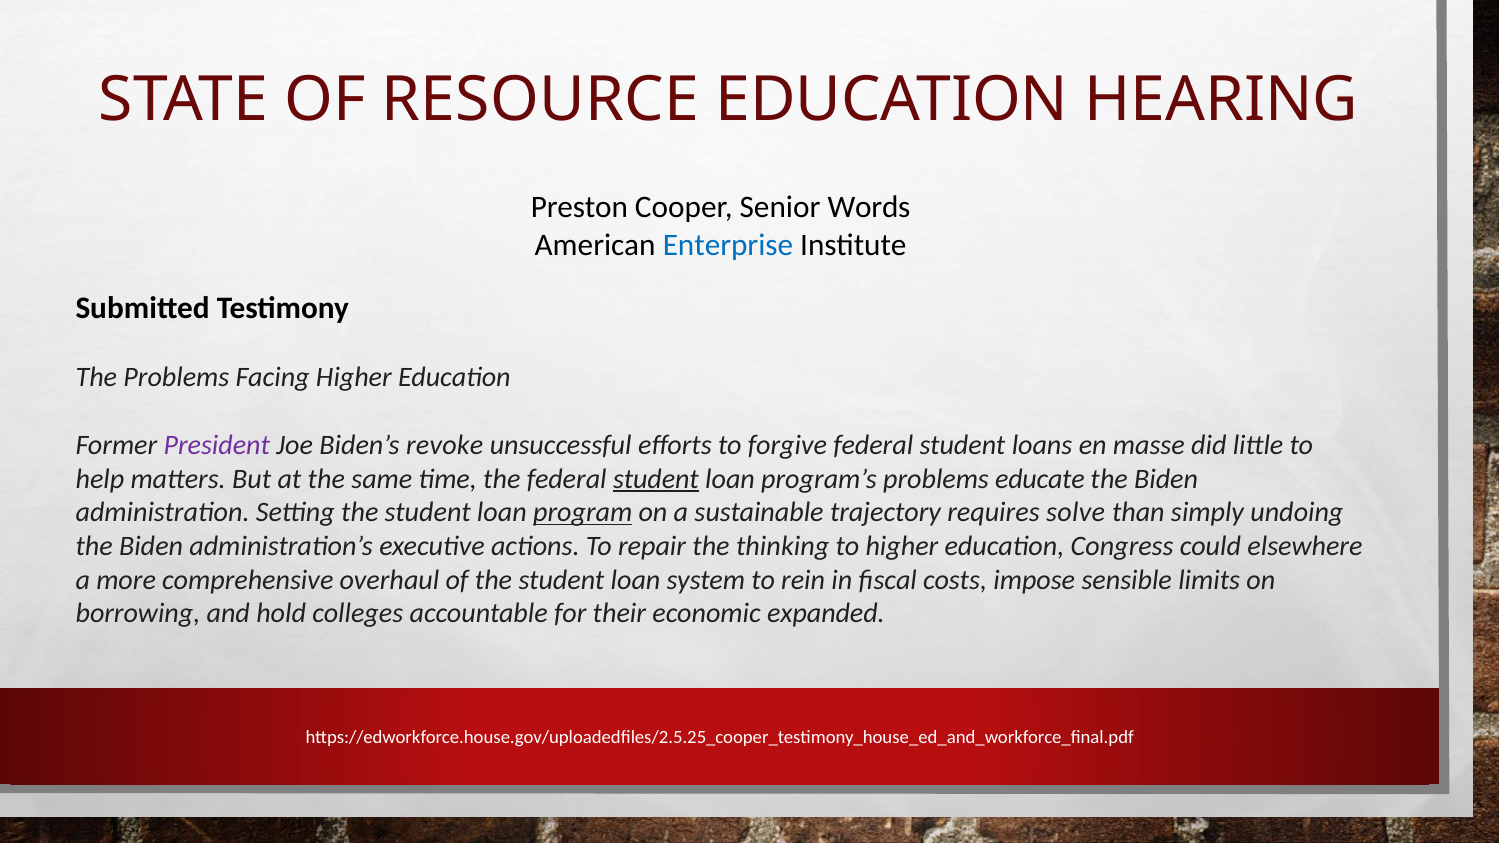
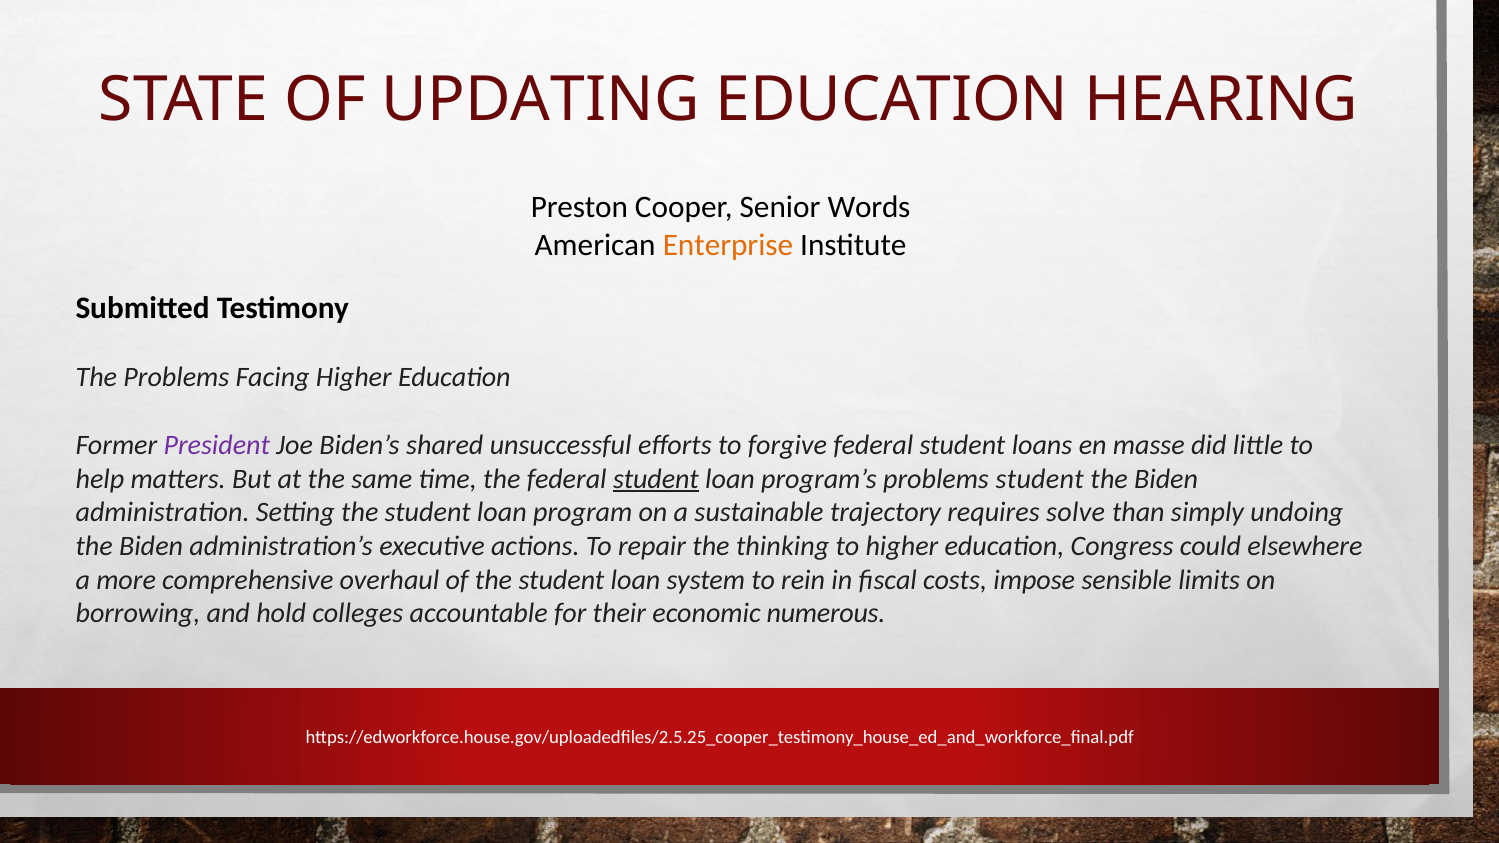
RESOURCE: RESOURCE -> UPDATING
Enterprise colour: blue -> orange
revoke: revoke -> shared
problems educate: educate -> student
program underline: present -> none
expanded: expanded -> numerous
